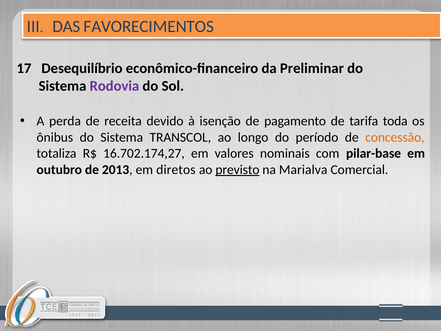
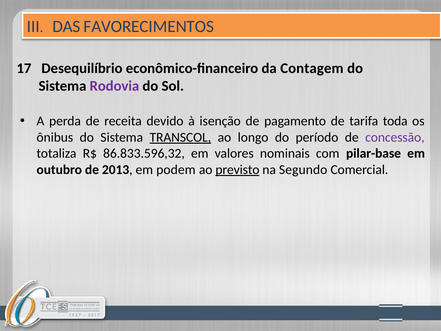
Preliminar: Preliminar -> Contagem
TRANSCOL underline: none -> present
concessão colour: orange -> purple
16.702.174,27: 16.702.174,27 -> 86.833.596,32
diretos: diretos -> podem
Marialva: Marialva -> Segundo
